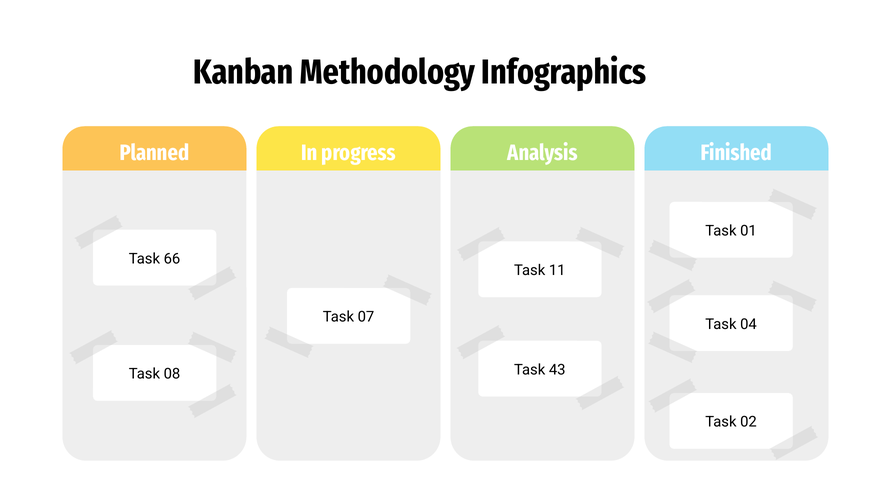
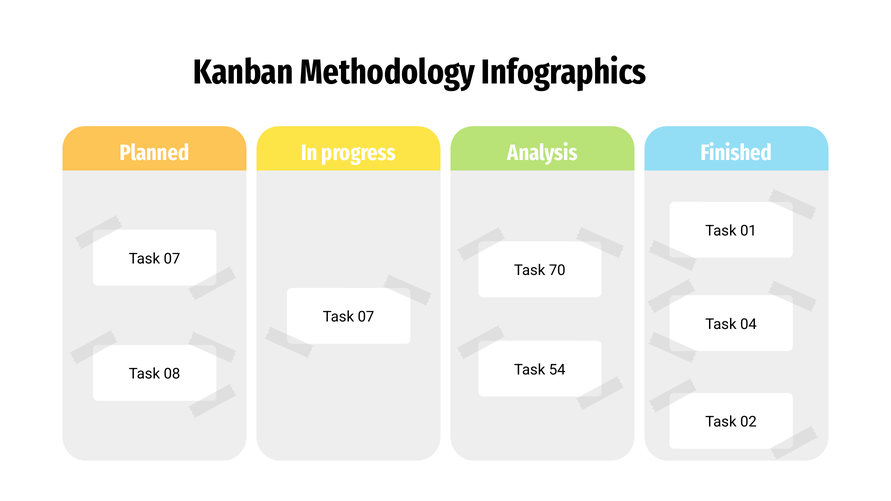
66 at (172, 259): 66 -> 07
11: 11 -> 70
43: 43 -> 54
